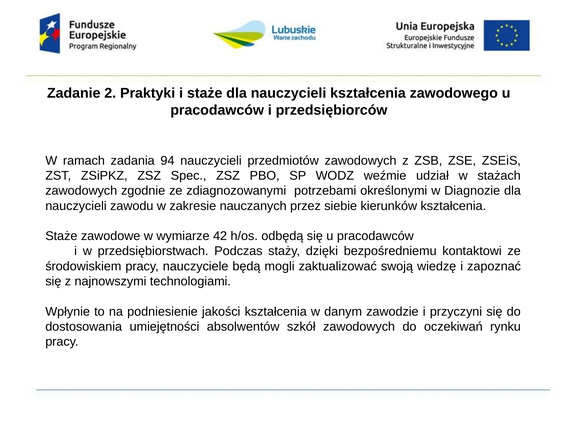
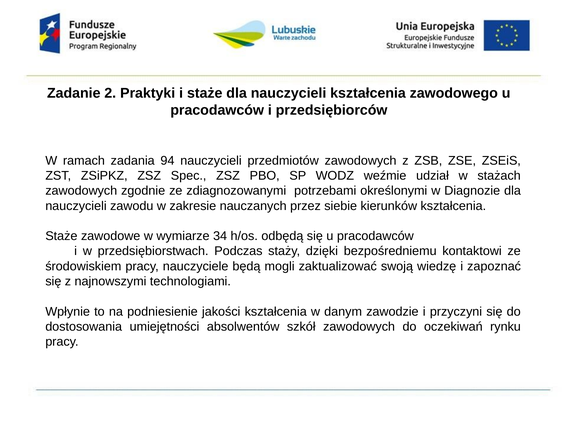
42: 42 -> 34
